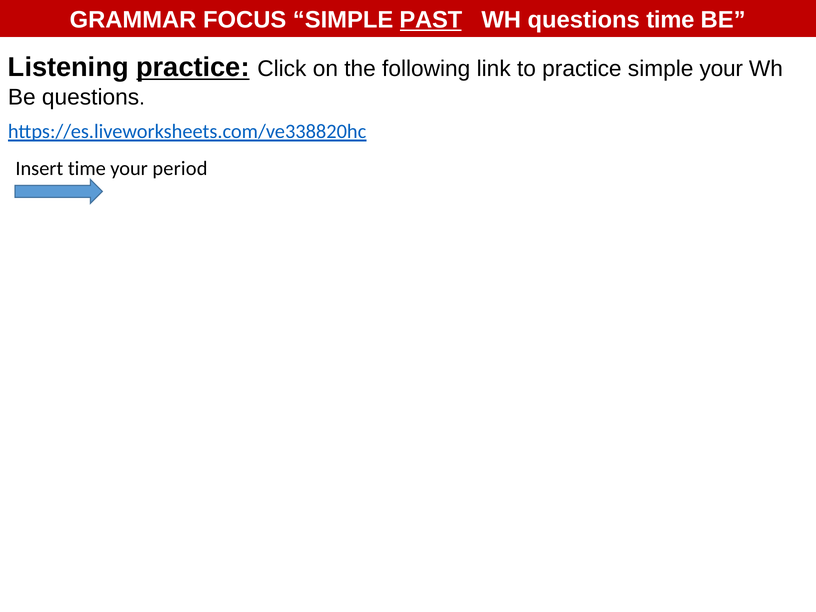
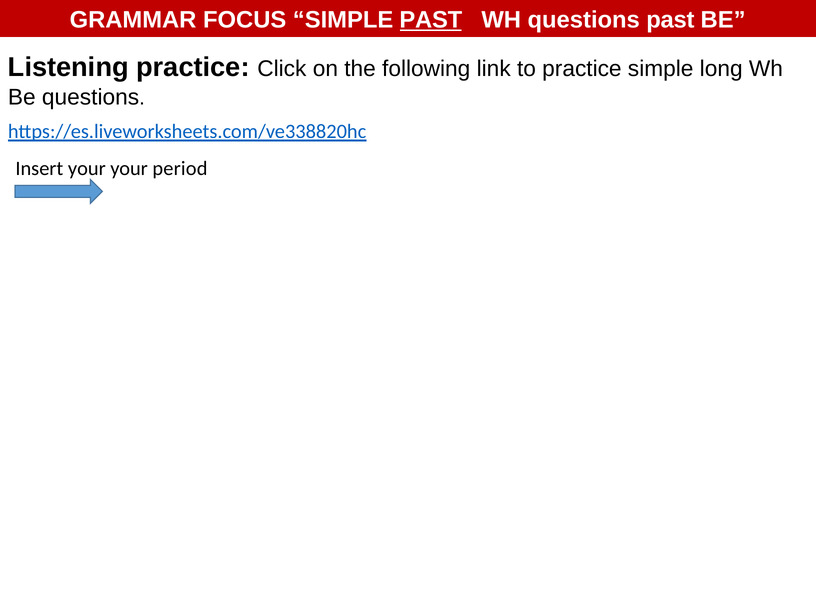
questions time: time -> past
practice at (193, 67) underline: present -> none
simple your: your -> long
Insert time: time -> your
